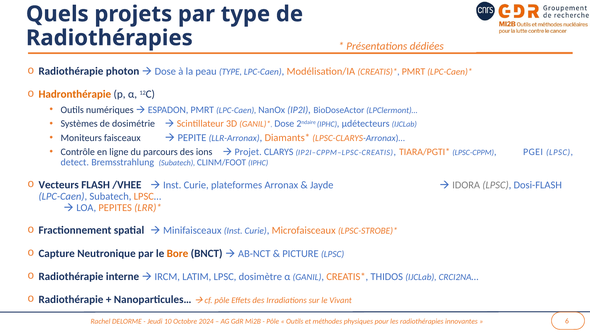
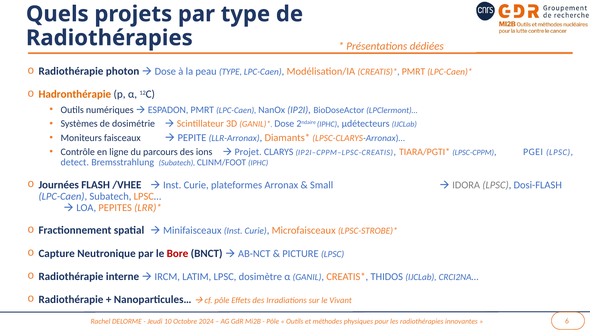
Vecteurs: Vecteurs -> Journées
Jayde: Jayde -> Small
Bore colour: orange -> red
